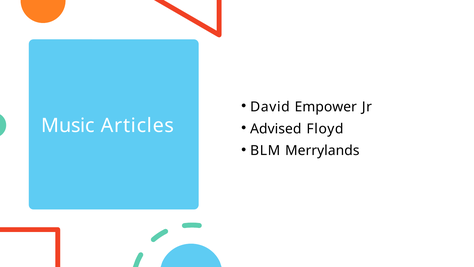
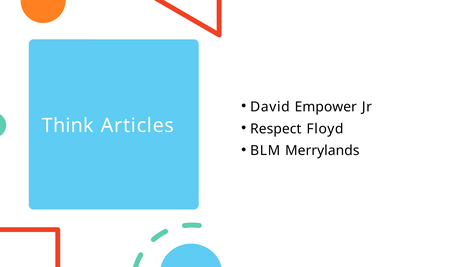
Music: Music -> Think
Advised: Advised -> Respect
